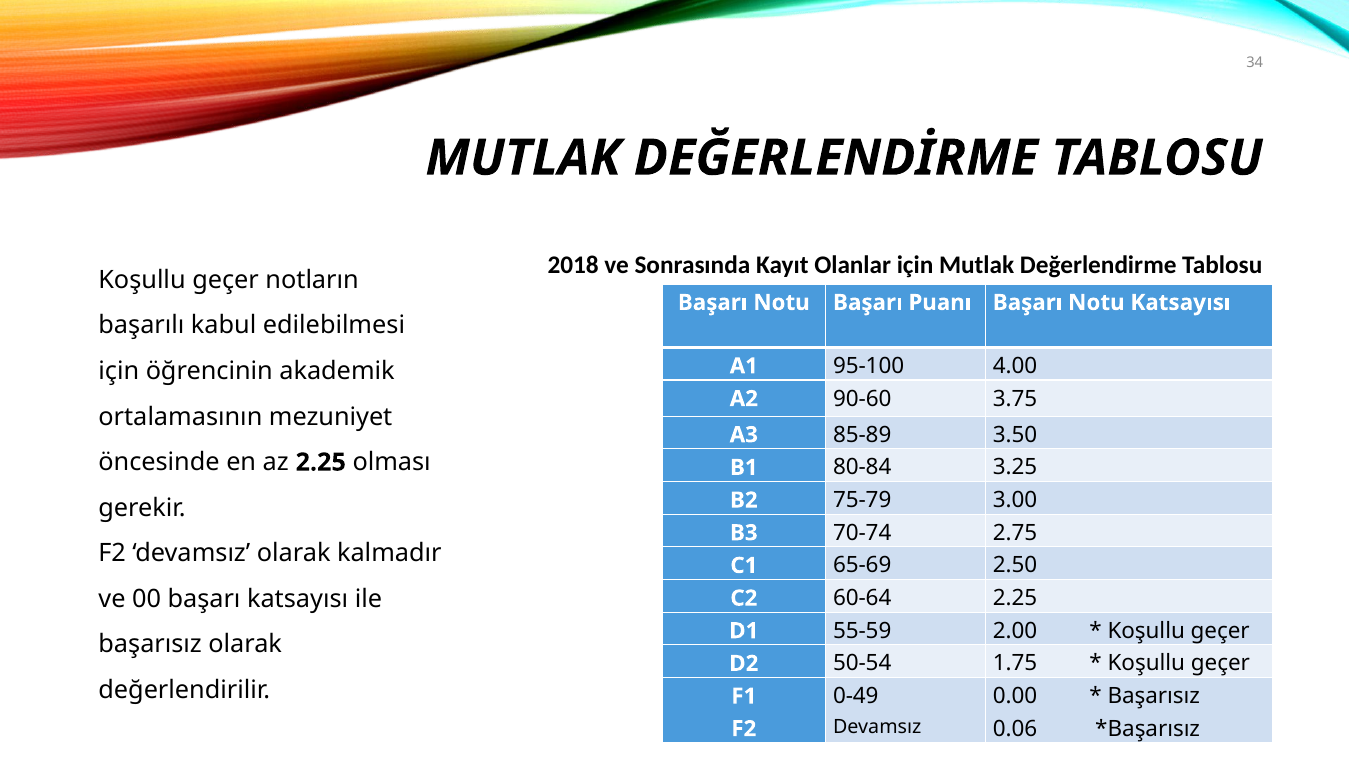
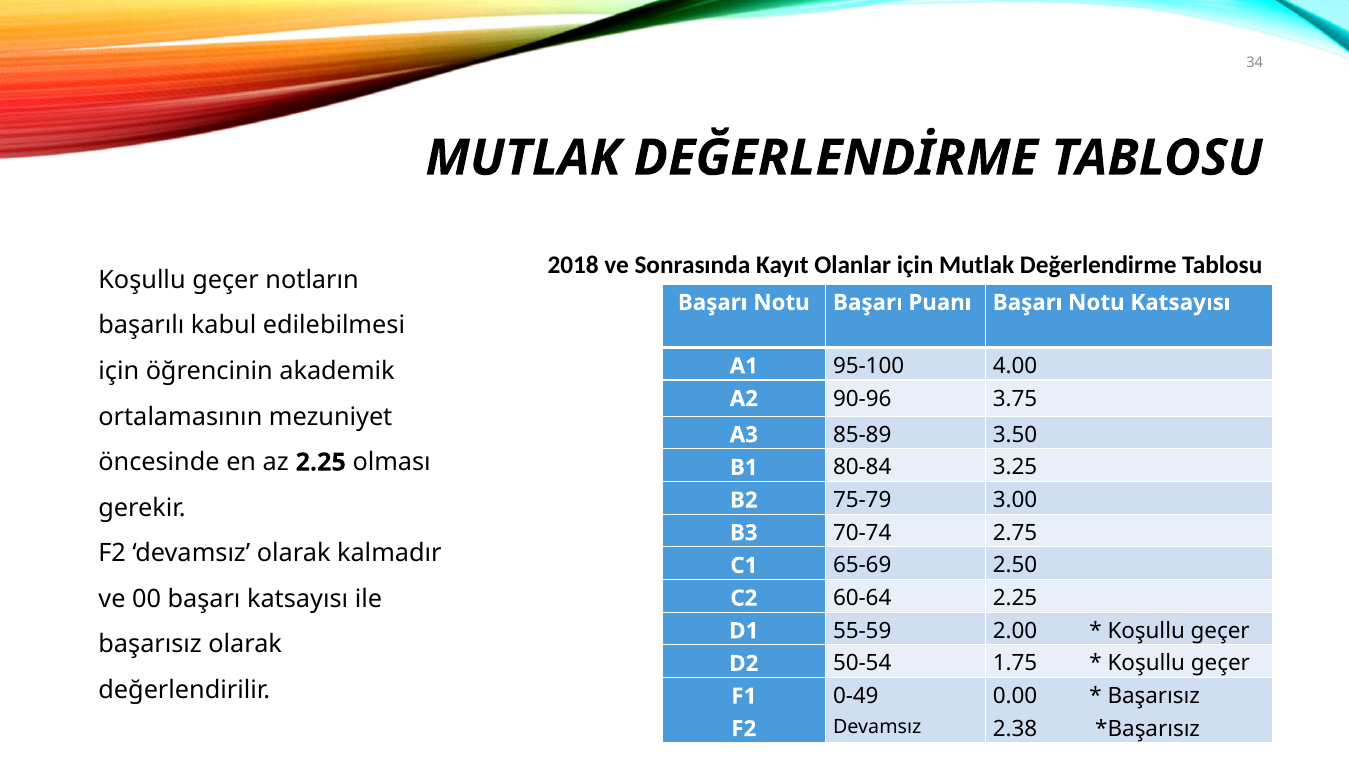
90-60: 90-60 -> 90-96
0.06: 0.06 -> 2.38
